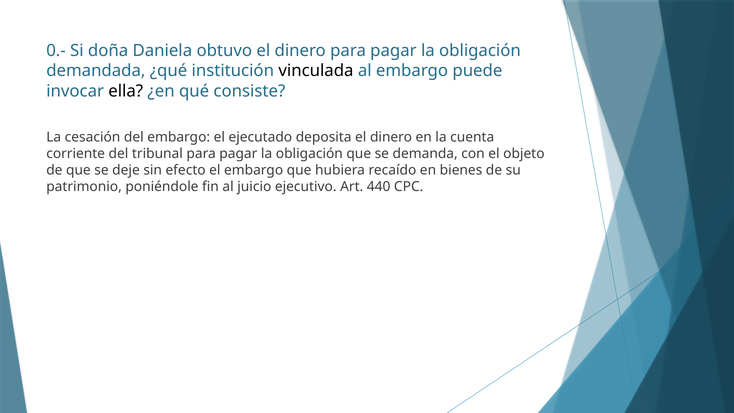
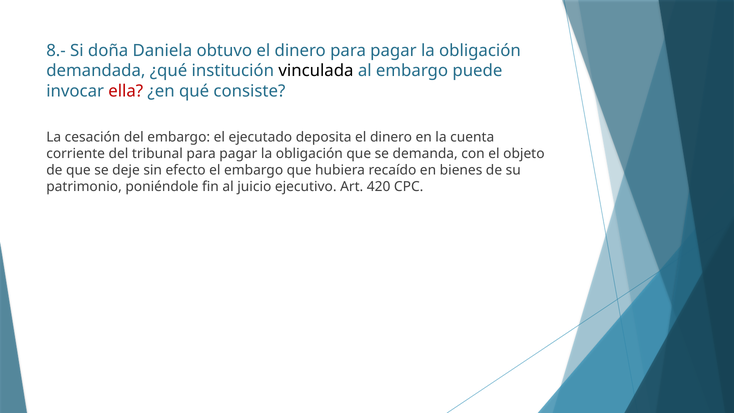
0.-: 0.- -> 8.-
ella colour: black -> red
440: 440 -> 420
